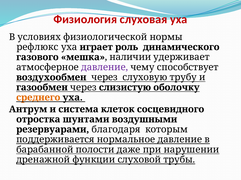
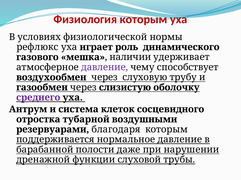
Физиология слуховая: слуховая -> которым
среднего colour: orange -> purple
шунтами: шунтами -> тубарной
